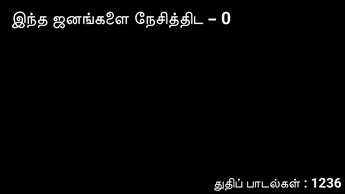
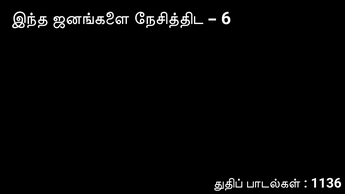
0: 0 -> 6
1236: 1236 -> 1136
